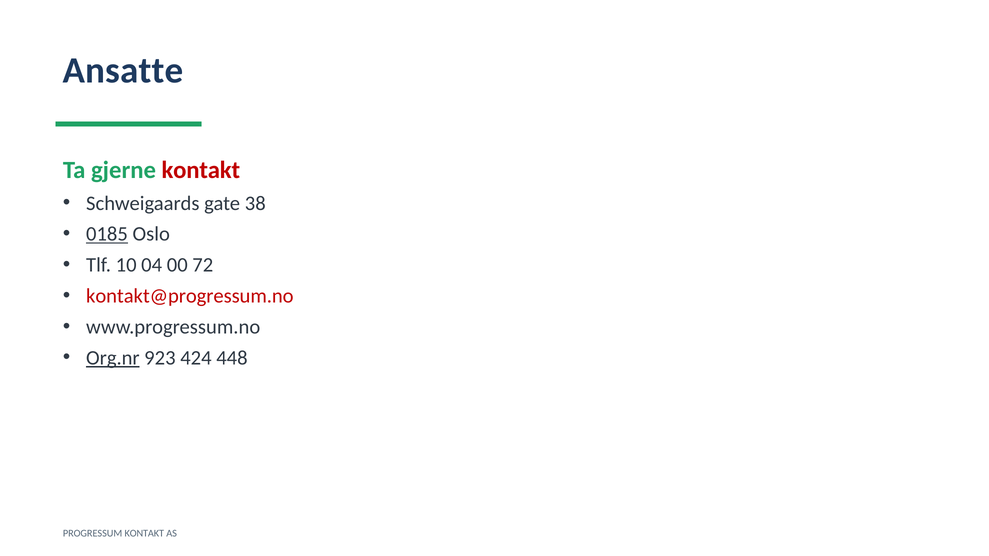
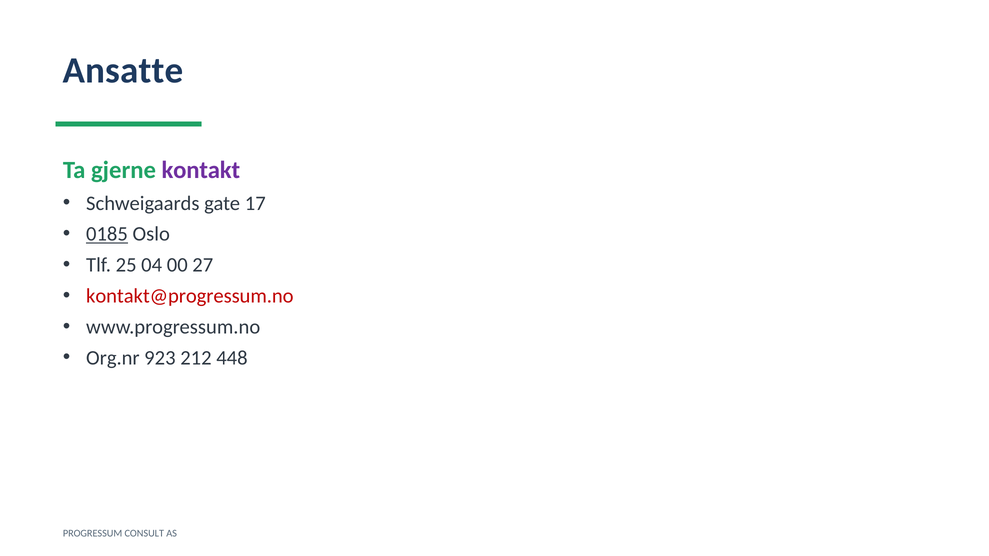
kontakt at (201, 170) colour: red -> purple
38: 38 -> 17
10: 10 -> 25
72: 72 -> 27
Org.nr underline: present -> none
424: 424 -> 212
PROGRESSUM KONTAKT: KONTAKT -> CONSULT
